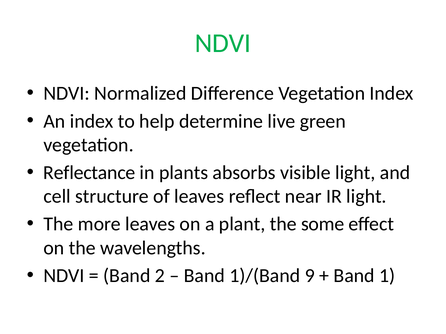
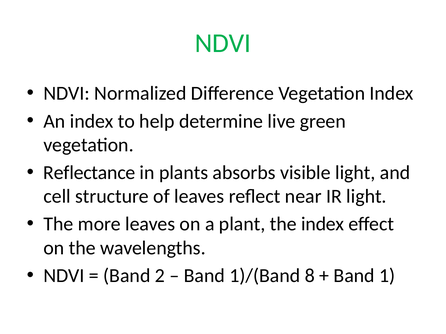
the some: some -> index
9: 9 -> 8
